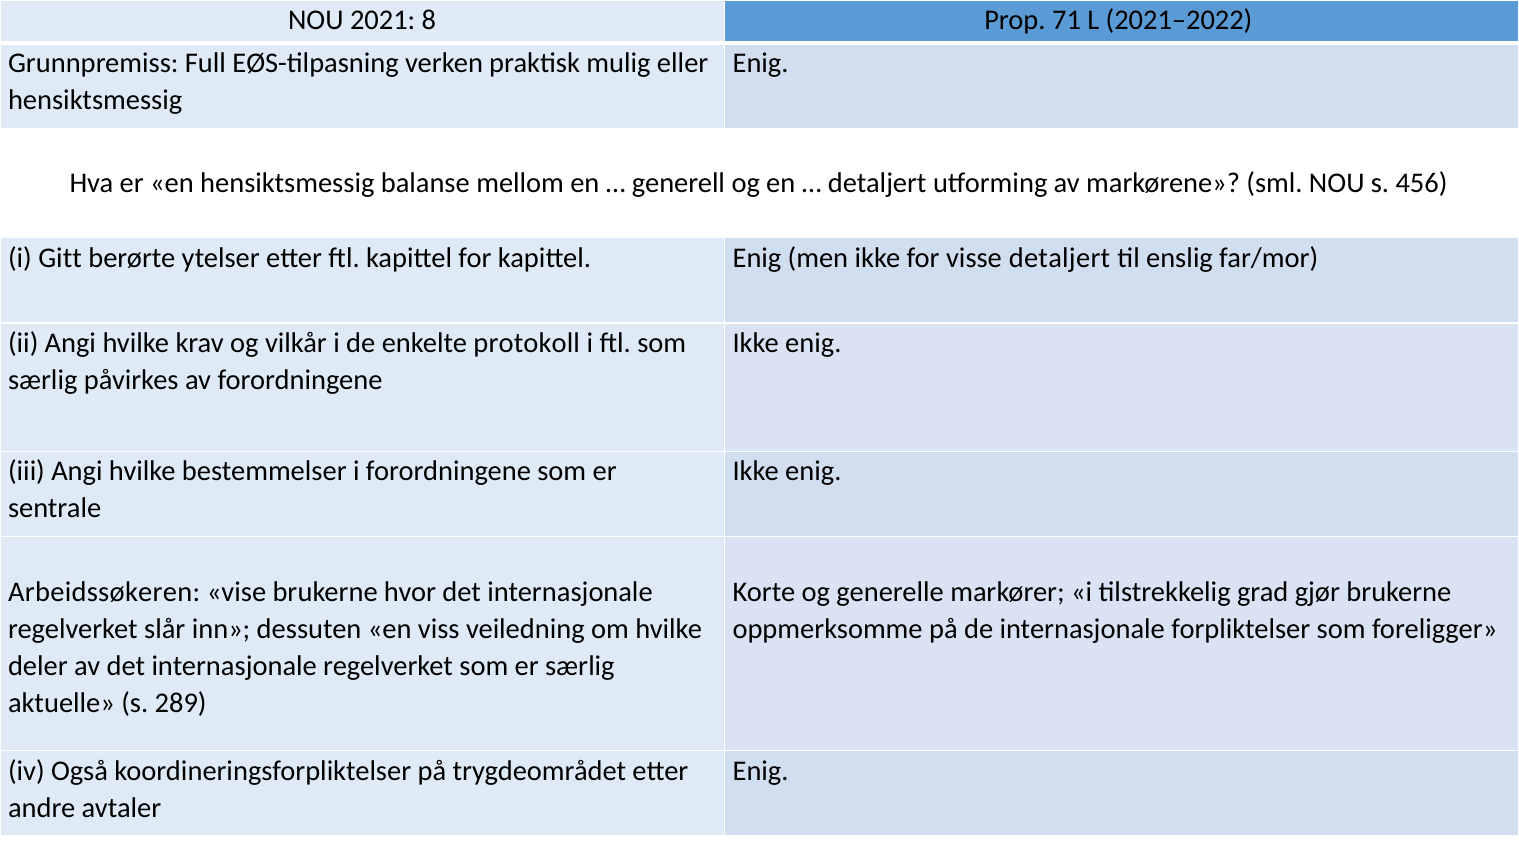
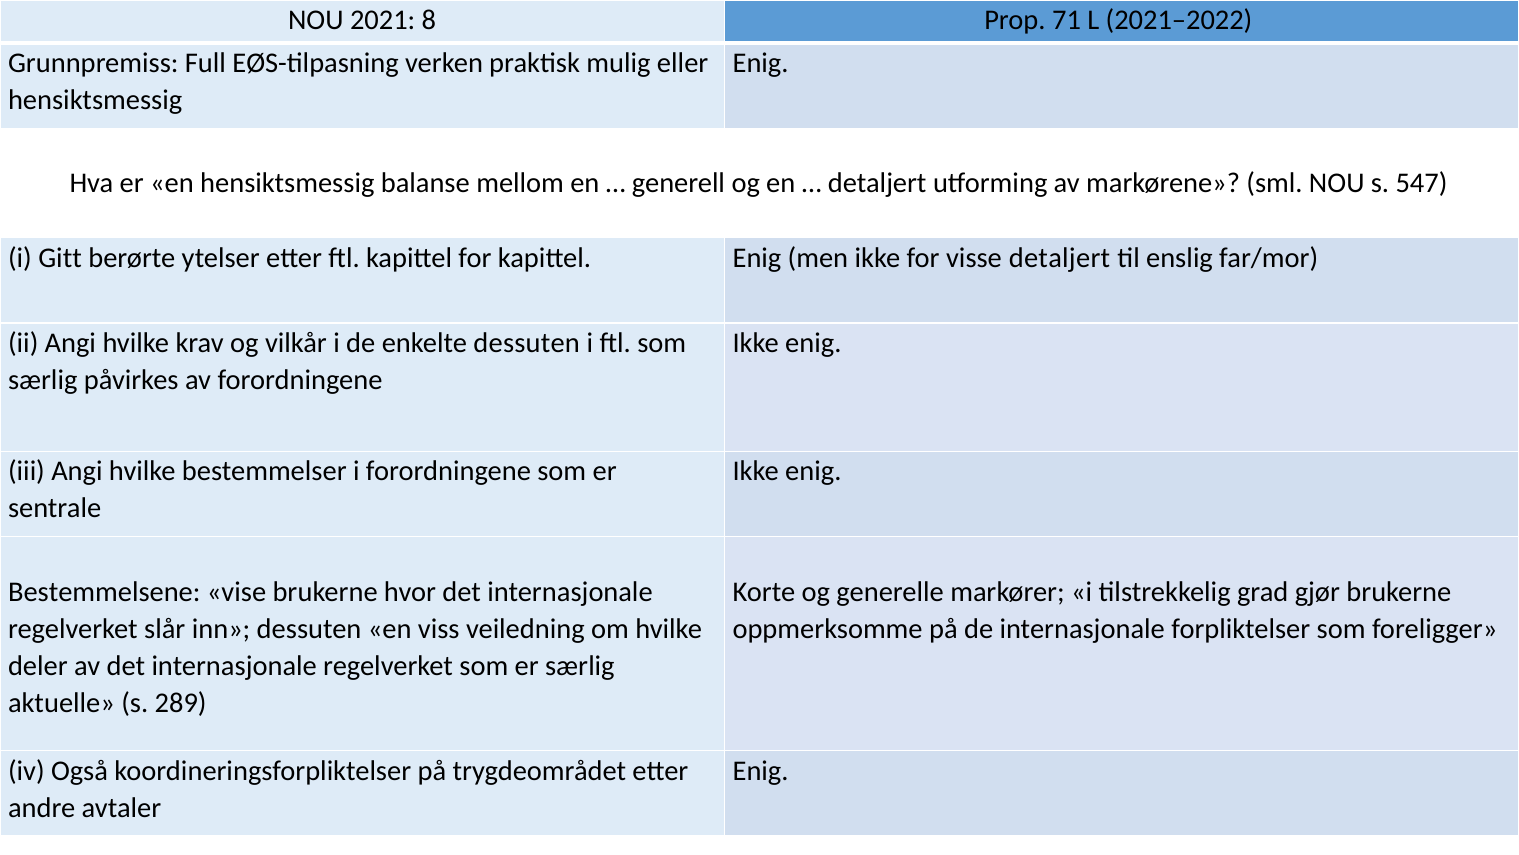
456: 456 -> 547
enkelte protokoll: protokoll -> dessuten
Arbeidssøkeren: Arbeidssøkeren -> Bestemmelsene
